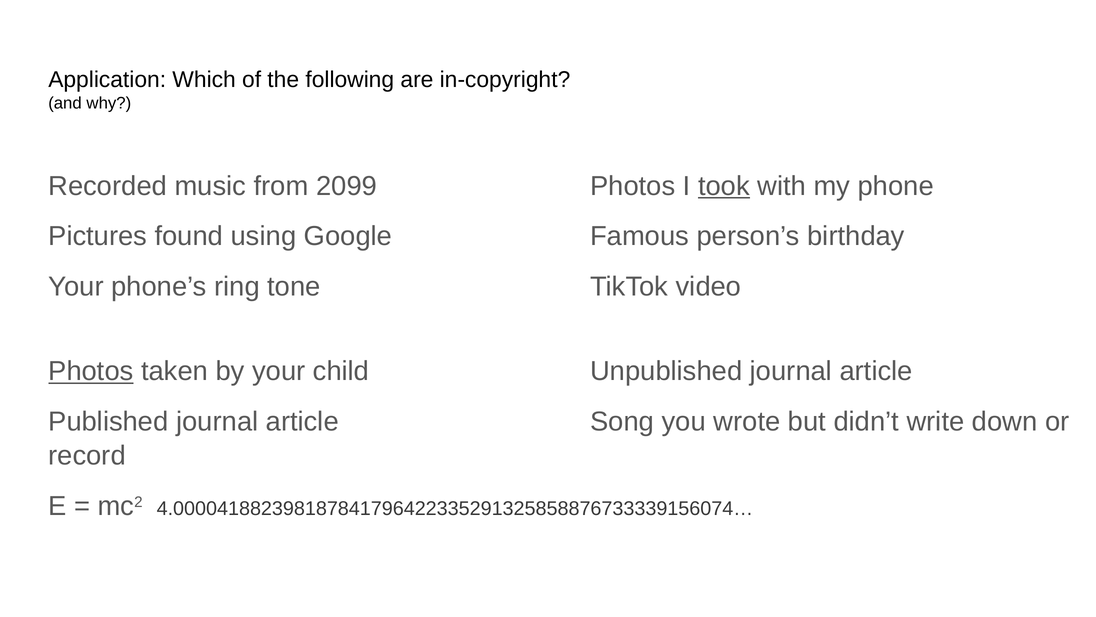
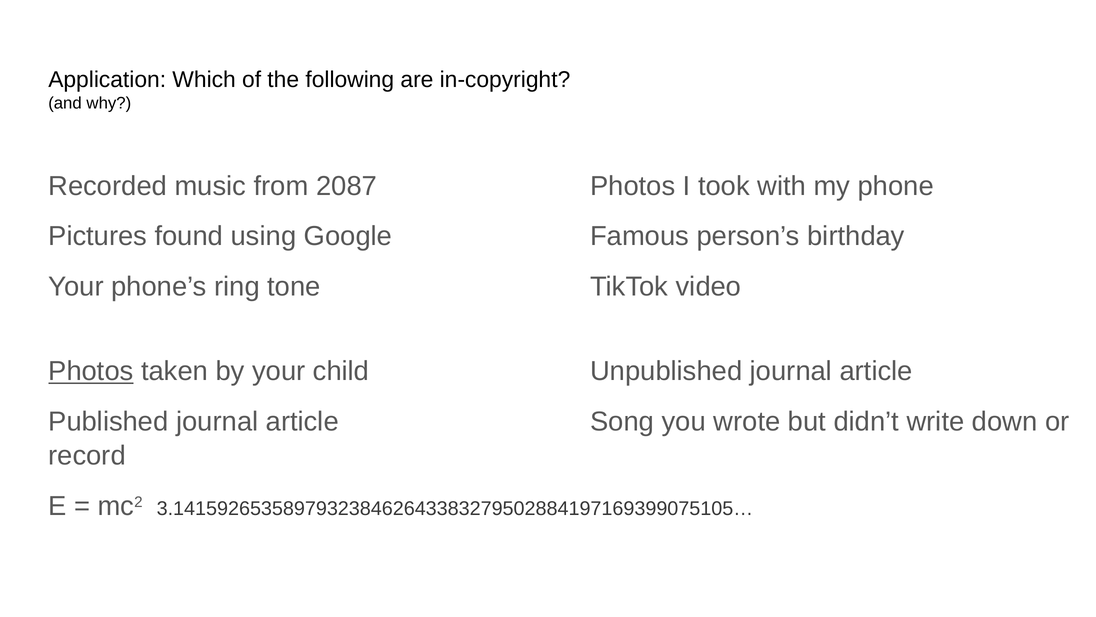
2099: 2099 -> 2087
took underline: present -> none
4.000041882398187841796422335291325858876733339156074…: 4.000041882398187841796422335291325858876733339156074… -> 3.141592653589793238462643383279502884197169399075105…
